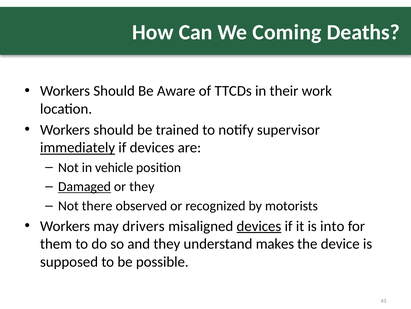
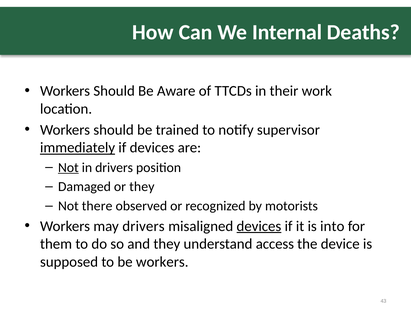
Coming: Coming -> Internal
Not at (68, 167) underline: none -> present
in vehicle: vehicle -> drivers
Damaged underline: present -> none
makes: makes -> access
be possible: possible -> workers
